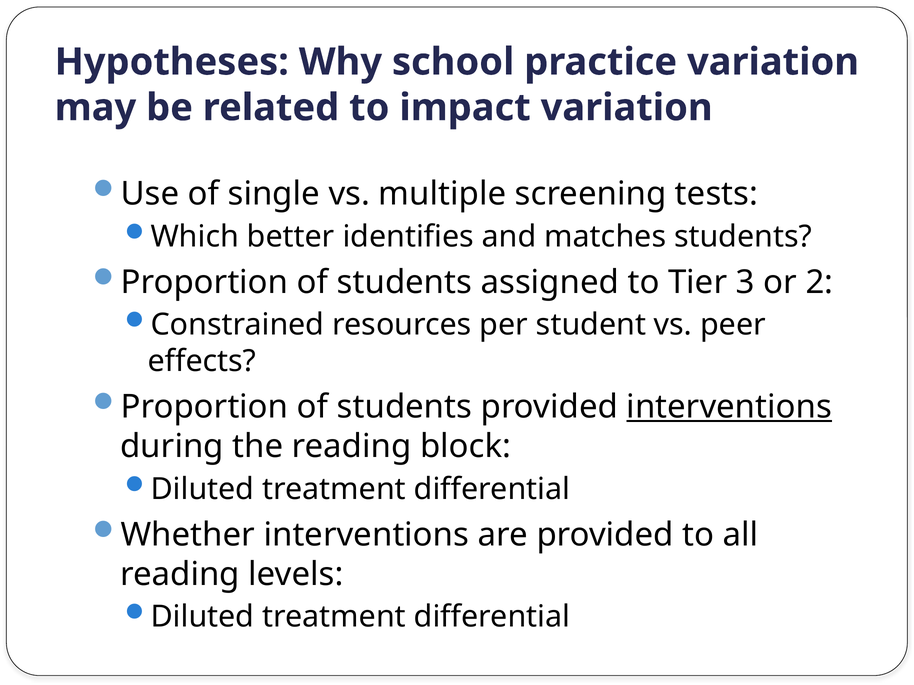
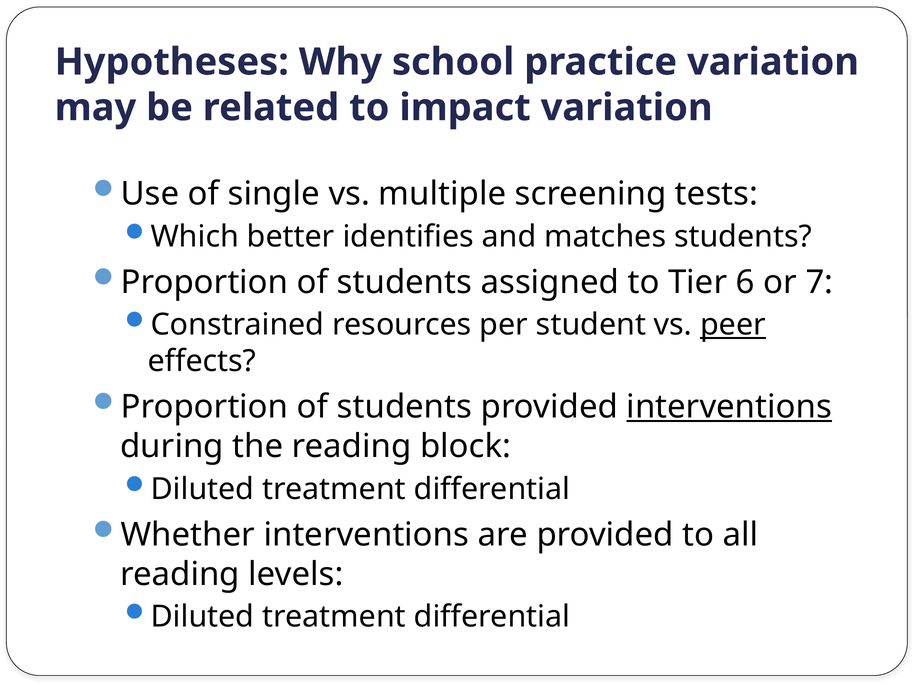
3: 3 -> 6
2: 2 -> 7
peer underline: none -> present
